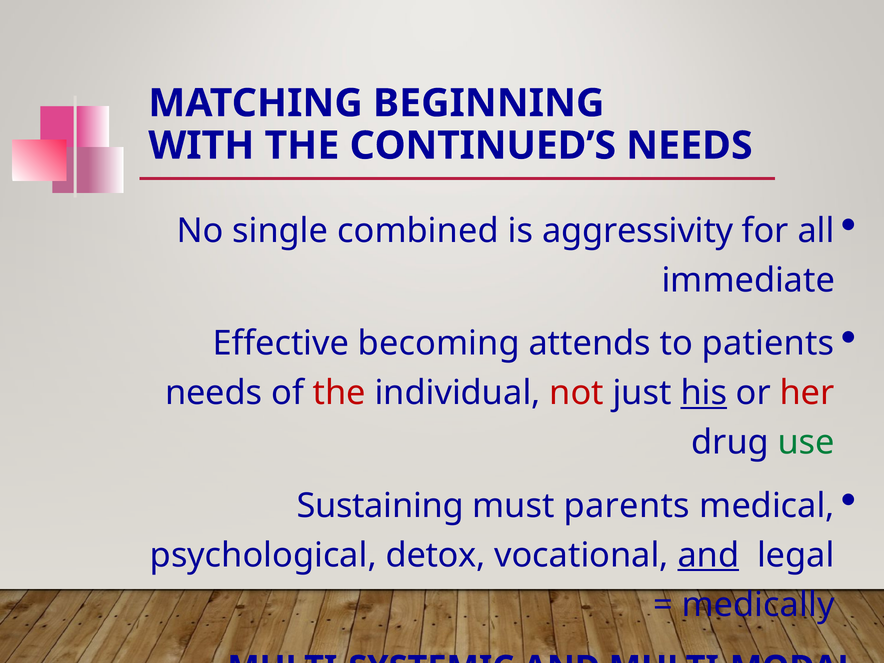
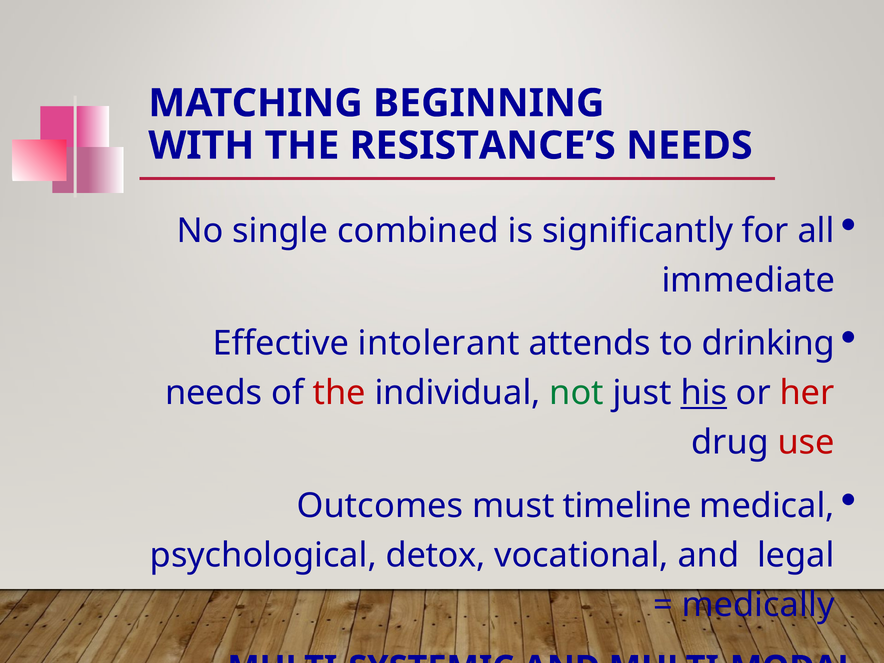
CONTINUED’S: CONTINUED’S -> RESISTANCE’S
aggressivity: aggressivity -> significantly
becoming: becoming -> intolerant
patients: patients -> drinking
not colour: red -> green
use colour: green -> red
Sustaining: Sustaining -> Outcomes
parents: parents -> timeline
and at (708, 555) underline: present -> none
